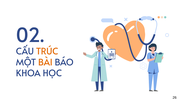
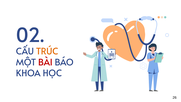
BÀI colour: orange -> red
